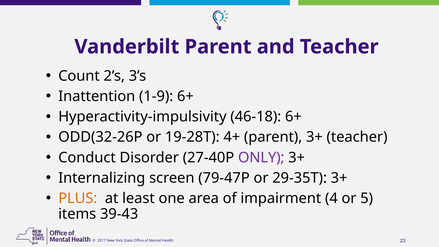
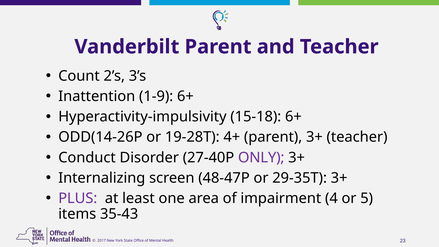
46-18: 46-18 -> 15-18
ODD(32-26P: ODD(32-26P -> ODD(14-26P
79-47P: 79-47P -> 48-47P
PLUS colour: orange -> purple
39-43: 39-43 -> 35-43
